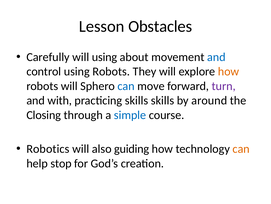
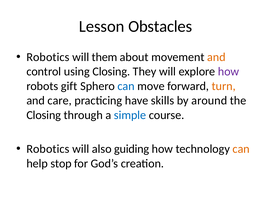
Carefully at (48, 57): Carefully -> Robotics
will using: using -> them
and at (216, 57) colour: blue -> orange
using Robots: Robots -> Closing
how at (229, 71) colour: orange -> purple
robots will: will -> gift
turn colour: purple -> orange
with: with -> care
practicing skills: skills -> have
